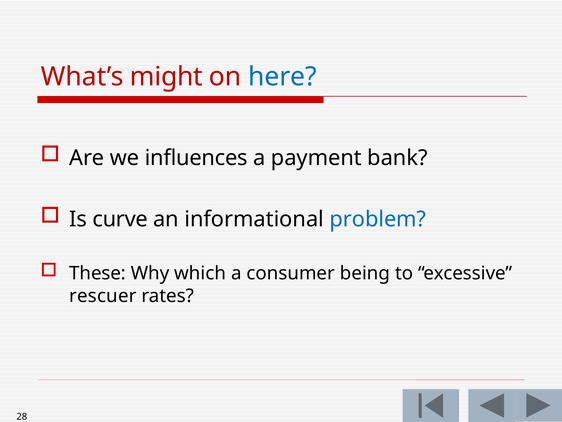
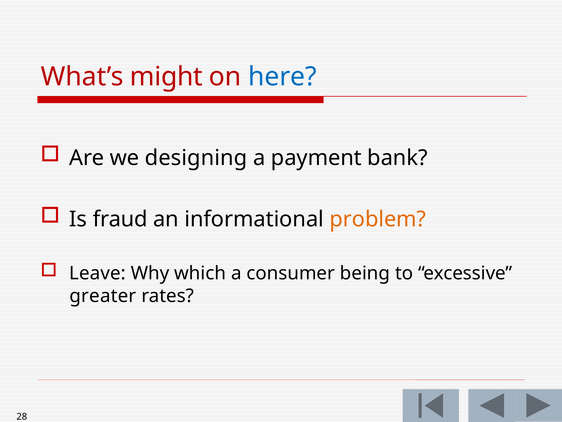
influences: influences -> designing
curve: curve -> fraud
problem colour: blue -> orange
These: These -> Leave
rescuer: rescuer -> greater
